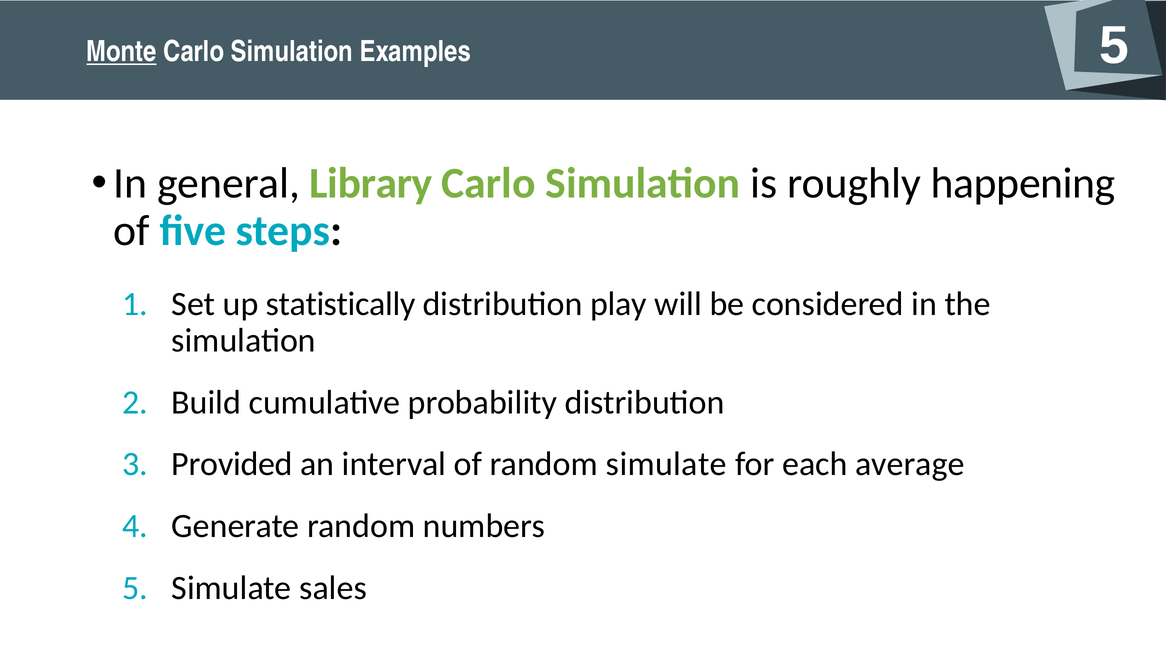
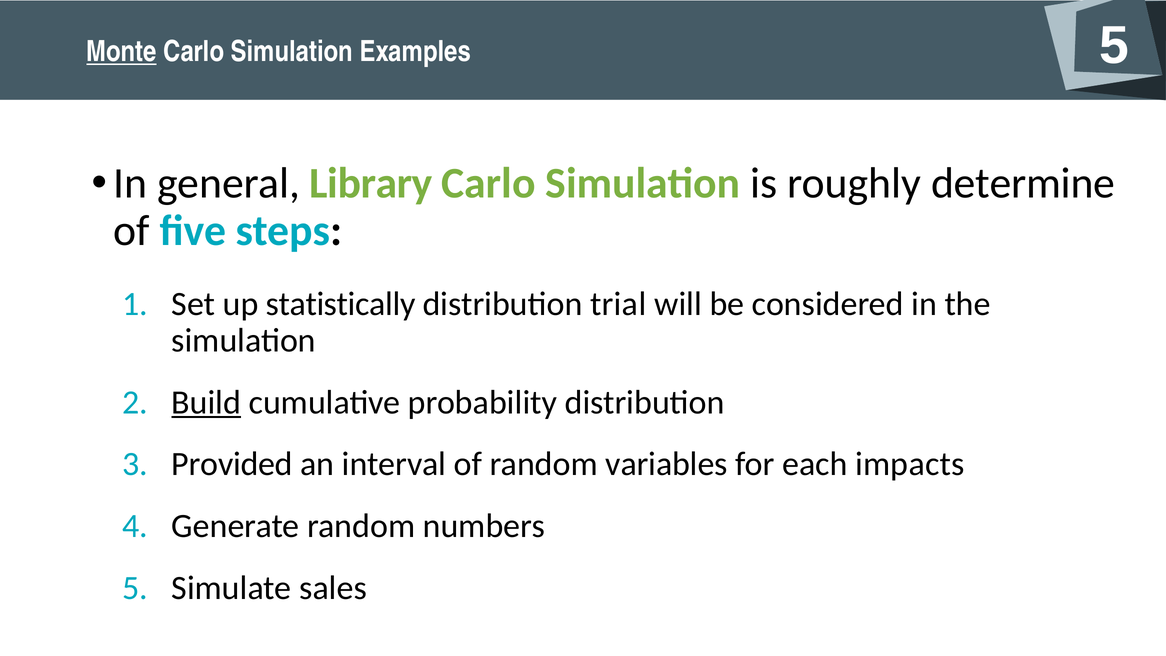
happening: happening -> determine
play: play -> trial
Build underline: none -> present
random simulate: simulate -> variables
average: average -> impacts
